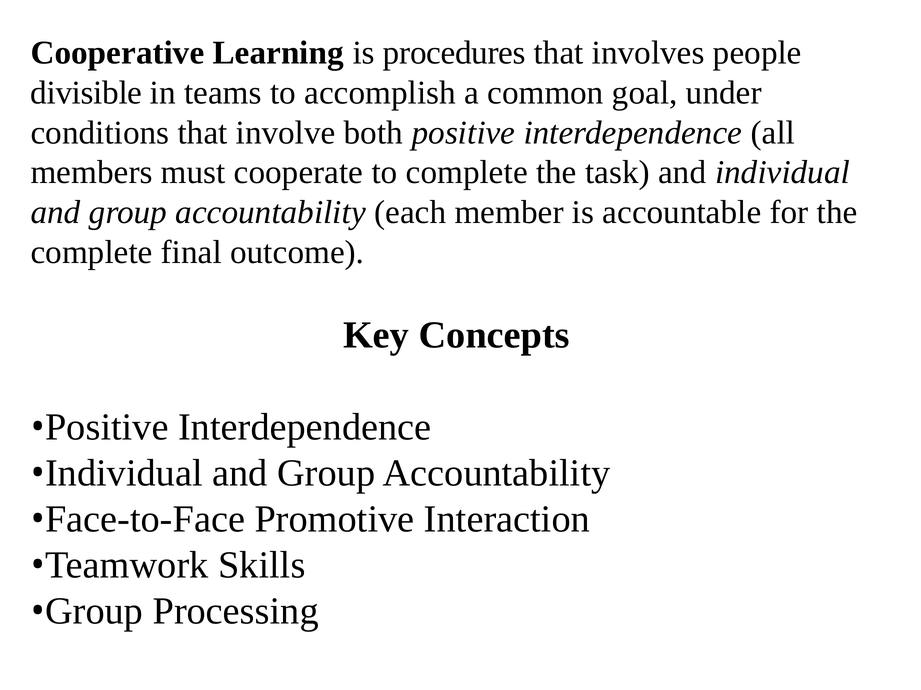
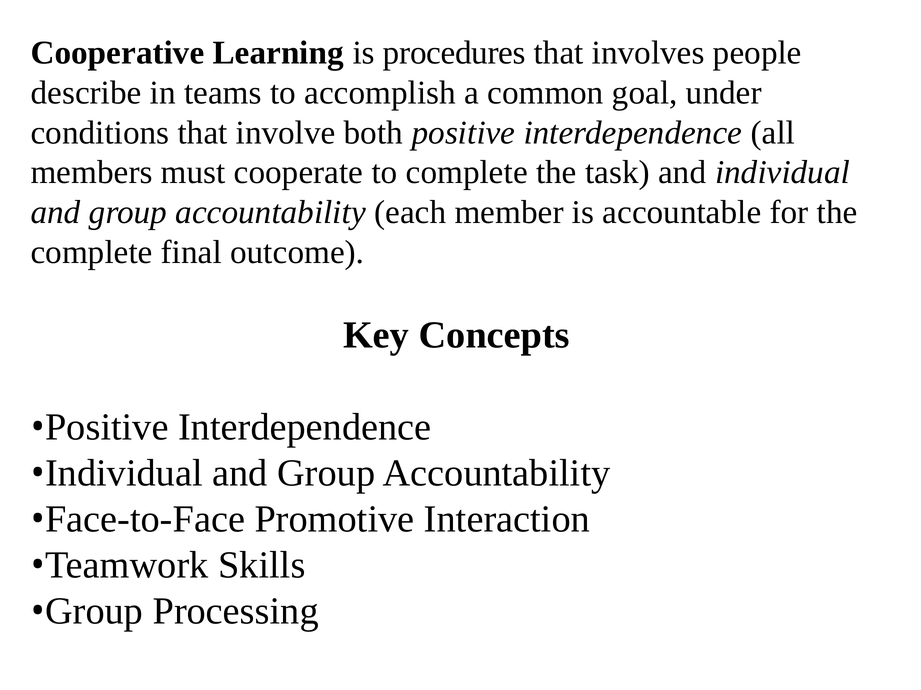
divisible: divisible -> describe
